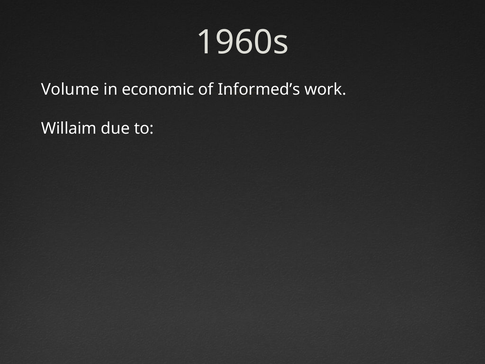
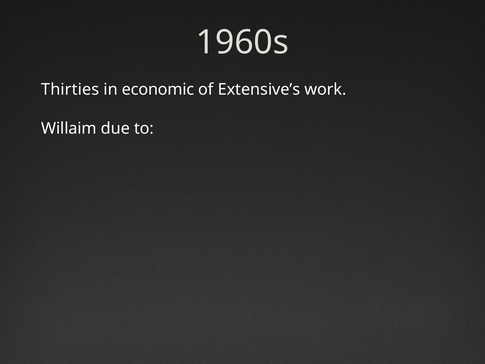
Volume: Volume -> Thirties
Informed’s: Informed’s -> Extensive’s
